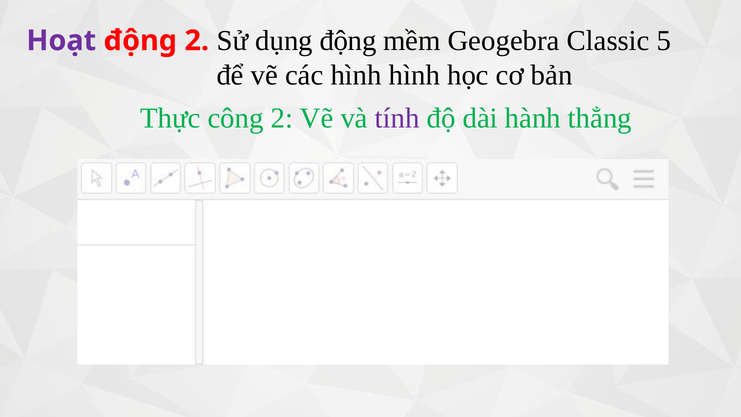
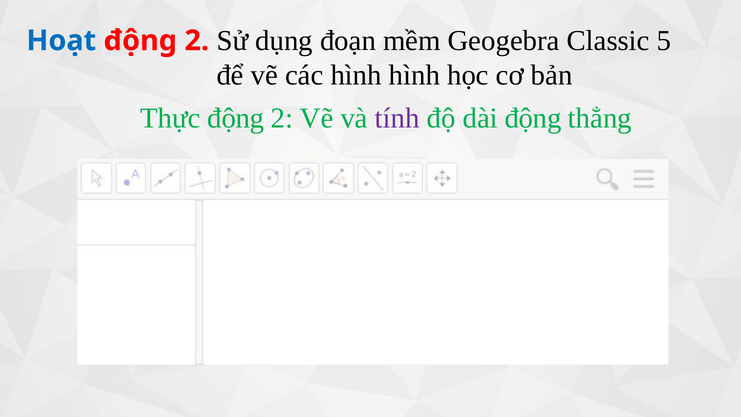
Hoạt colour: purple -> blue
dụng động: động -> đoạn
Thực công: công -> động
dài hành: hành -> động
